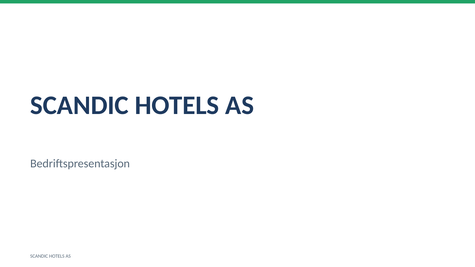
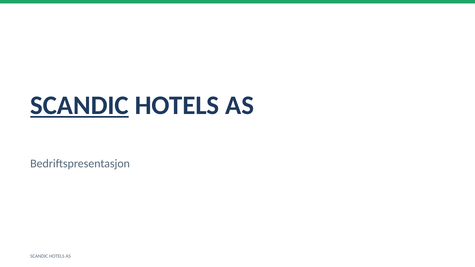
SCANDIC at (80, 105) underline: none -> present
